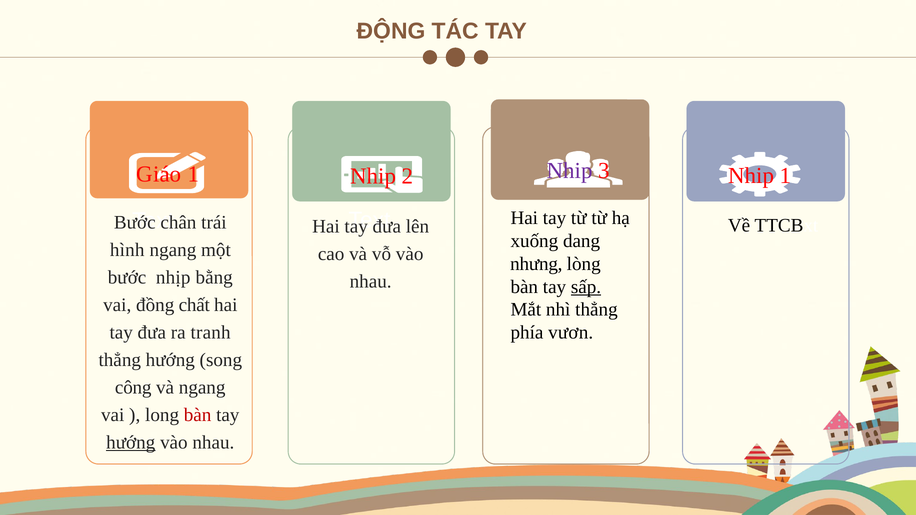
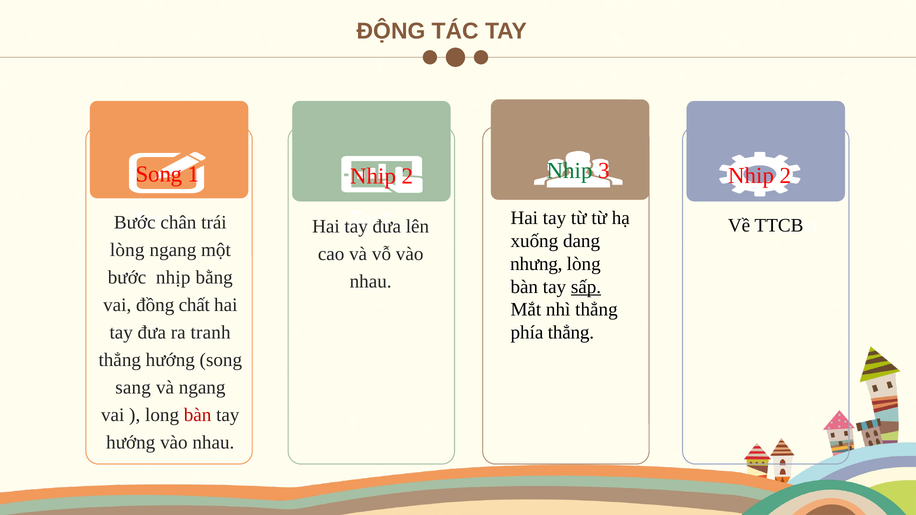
Giáo at (159, 174): Giáo -> Song
Nhip at (570, 171) colour: purple -> green
3 Nhip 1: 1 -> 2
hình at (127, 250): hình -> lòng
phía vươn: vươn -> thẳng
công: công -> sang
hướng at (131, 443) underline: present -> none
